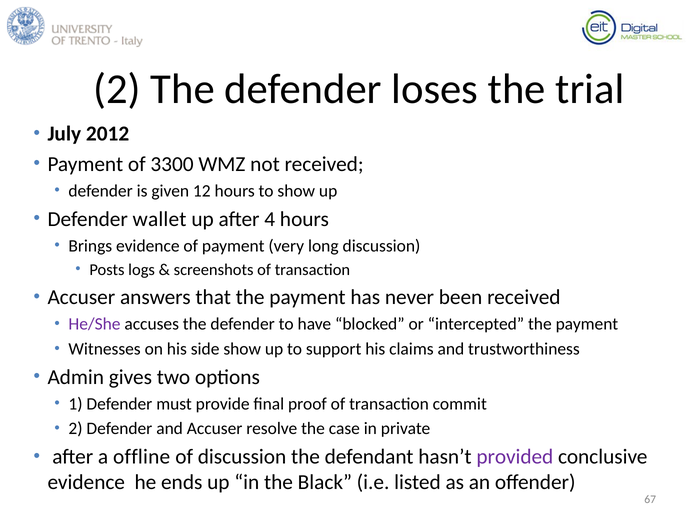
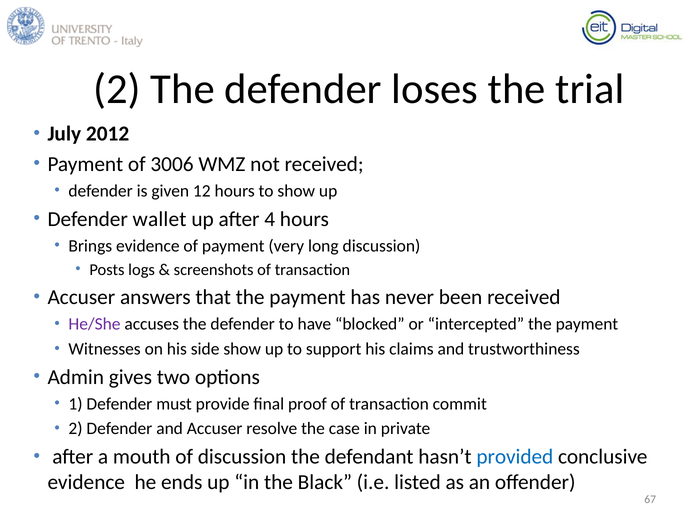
3300: 3300 -> 3006
offline: offline -> mouth
provided colour: purple -> blue
